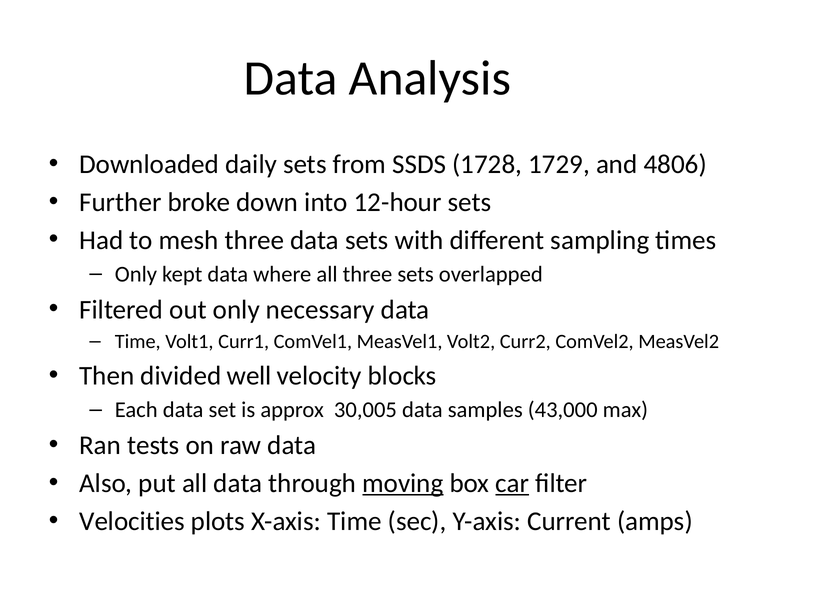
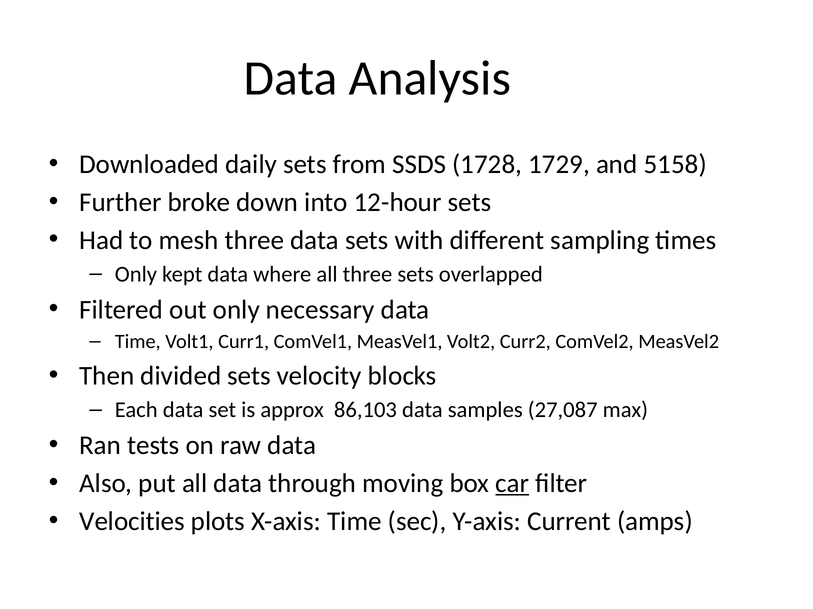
4806: 4806 -> 5158
divided well: well -> sets
30,005: 30,005 -> 86,103
43,000: 43,000 -> 27,087
moving underline: present -> none
